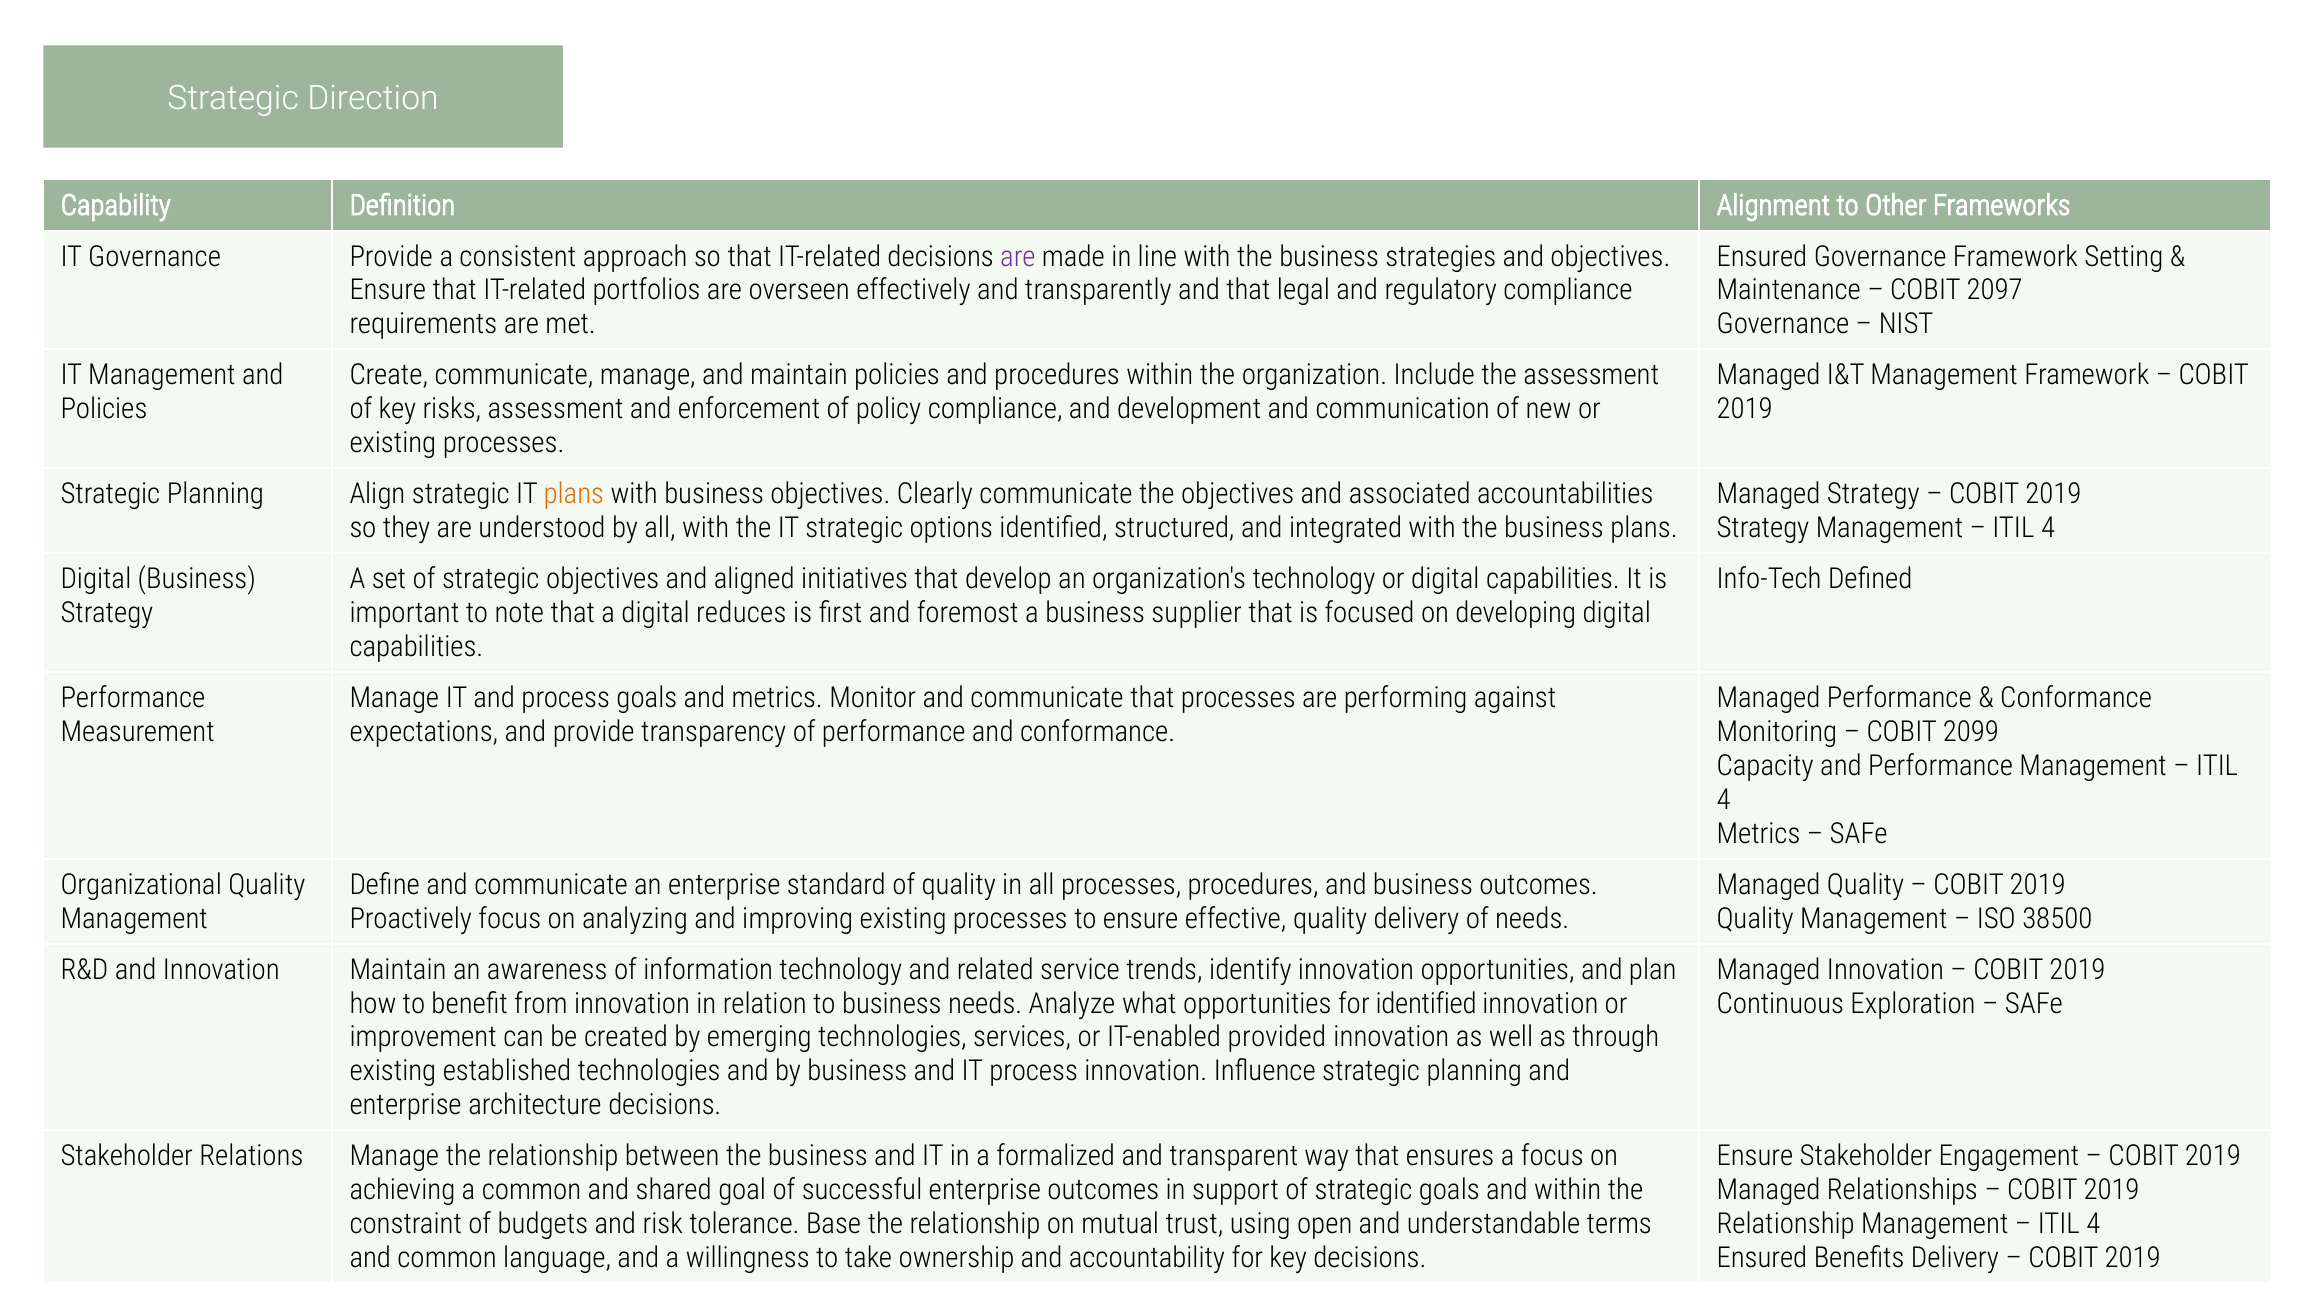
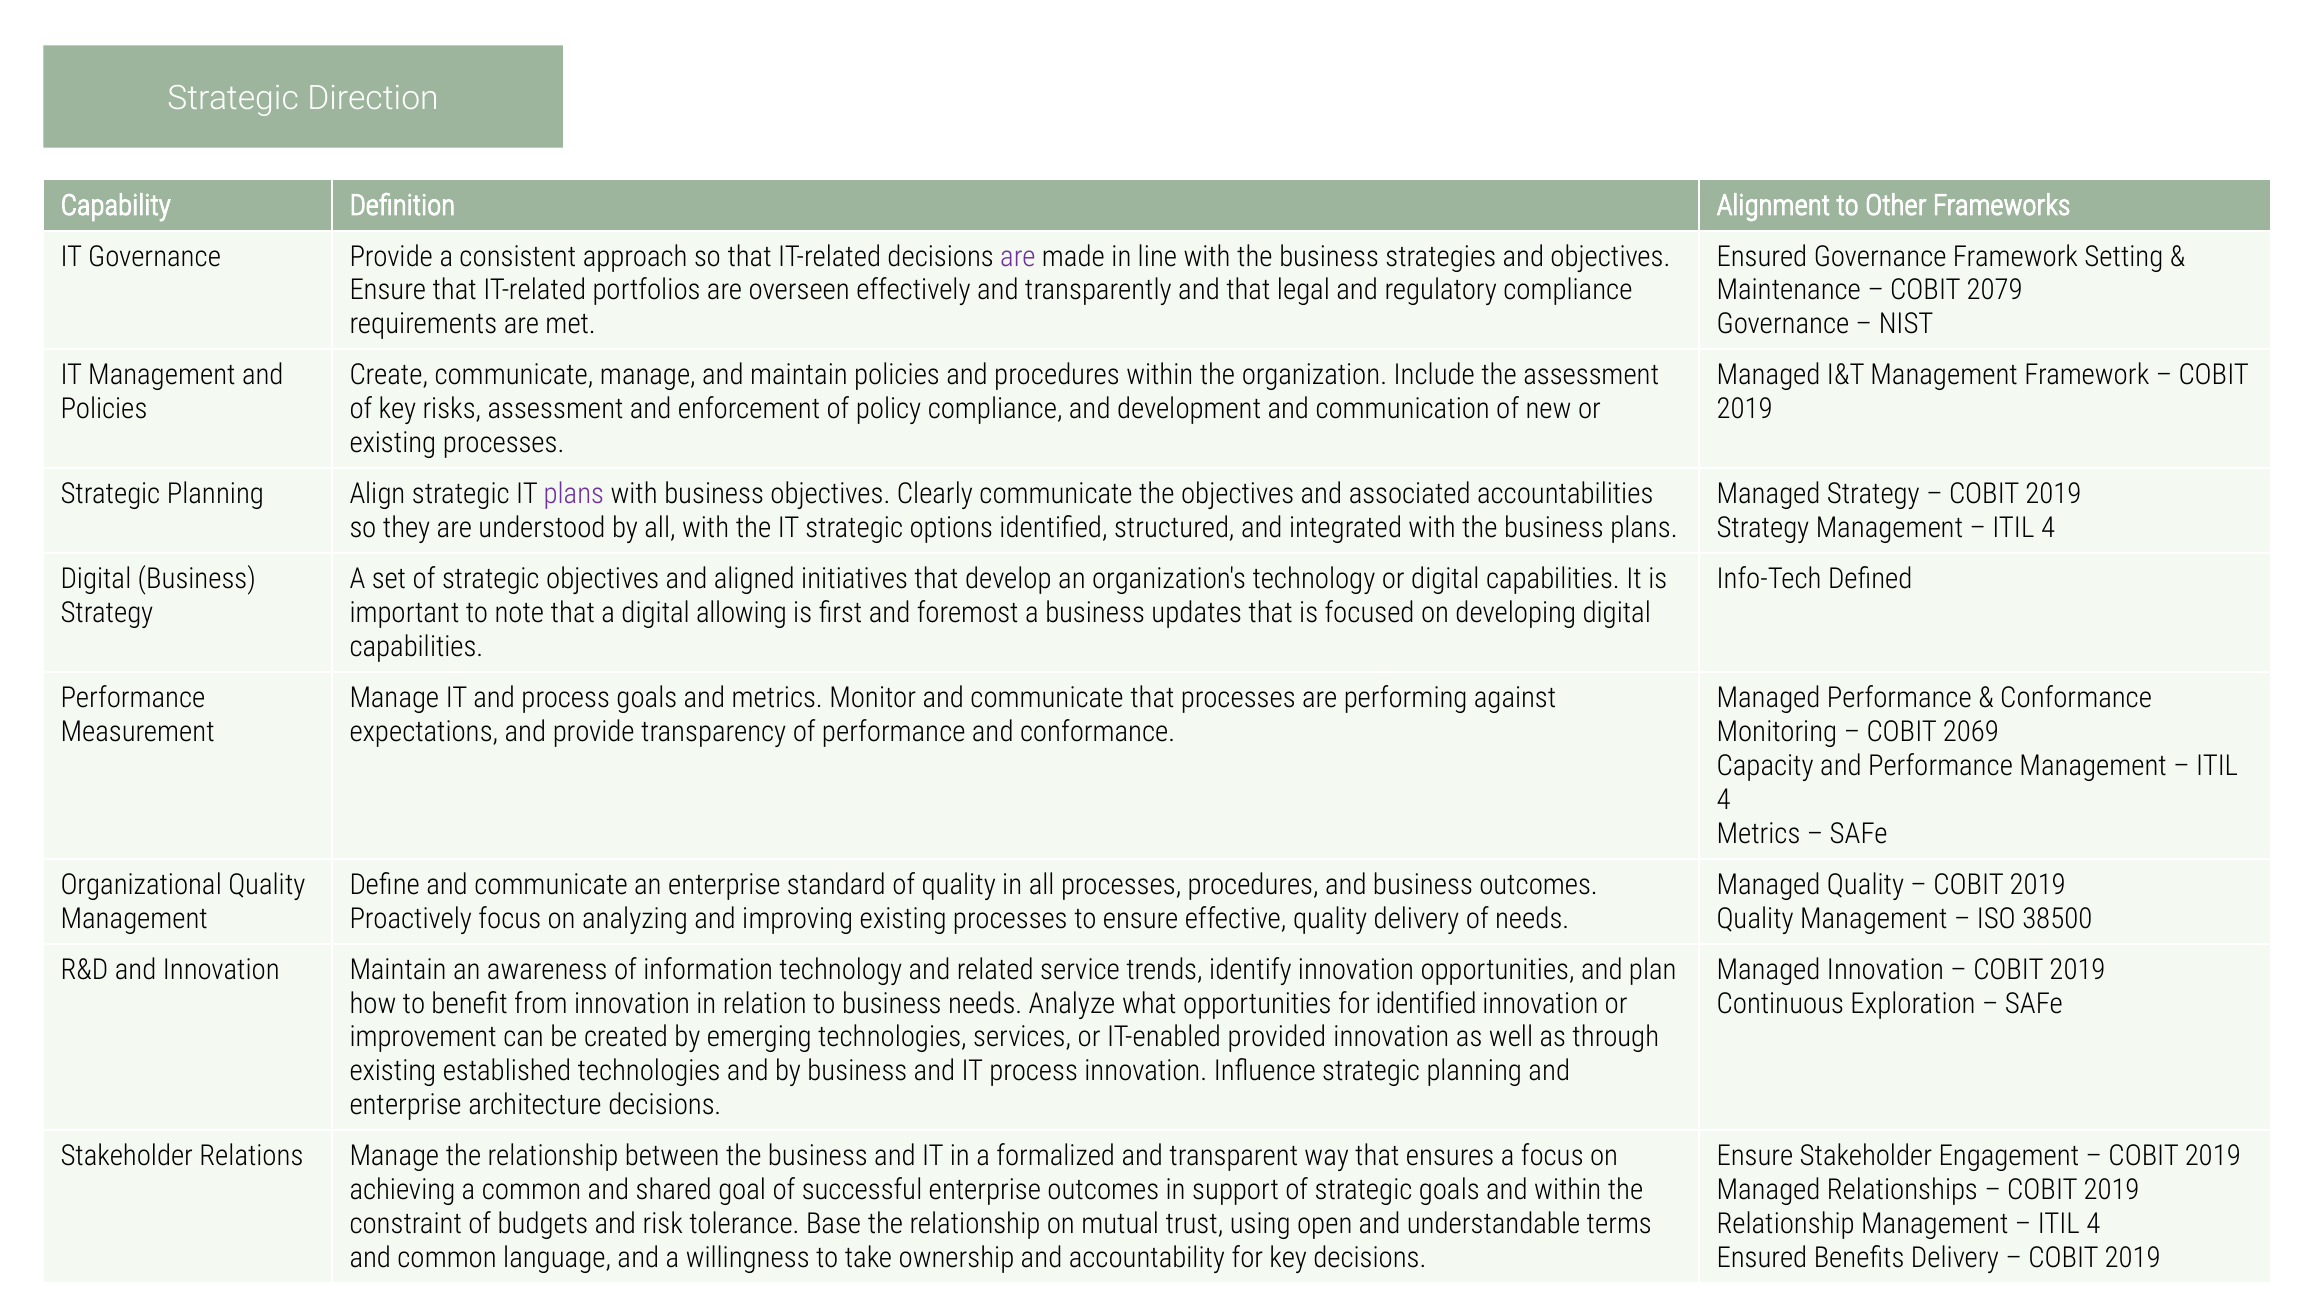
2097: 2097 -> 2079
plans at (574, 494) colour: orange -> purple
reduces: reduces -> allowing
supplier: supplier -> updates
2099: 2099 -> 2069
